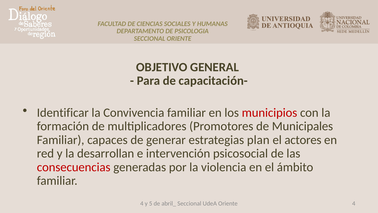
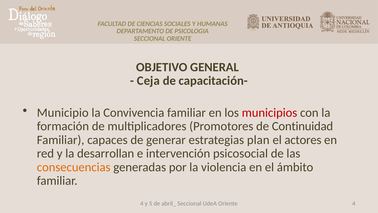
Para: Para -> Ceja
Identificar: Identificar -> Municipio
Municipales: Municipales -> Continuidad
consecuencias colour: red -> orange
